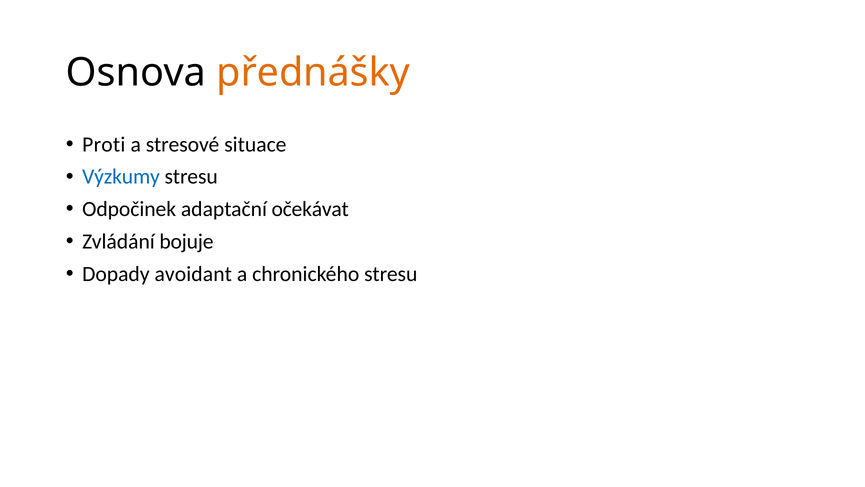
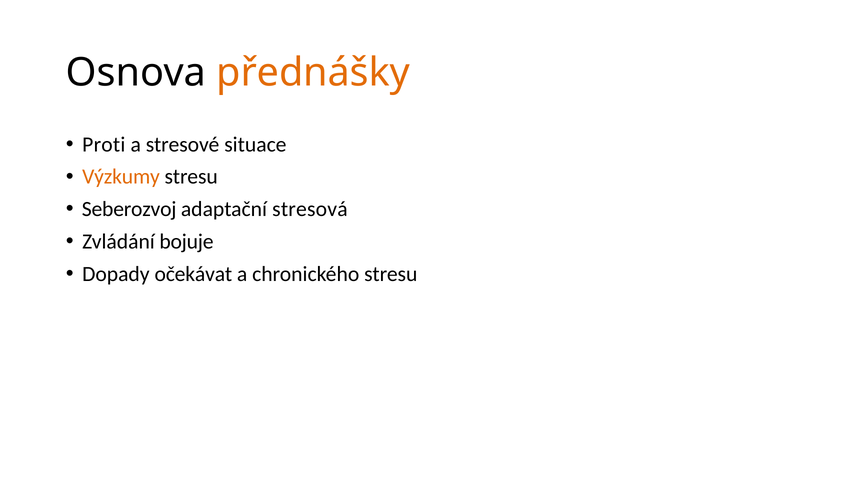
Výzkumy colour: blue -> orange
Odpočinek: Odpočinek -> Seberozvoj
očekávat: očekávat -> stresová
avoidant: avoidant -> očekávat
